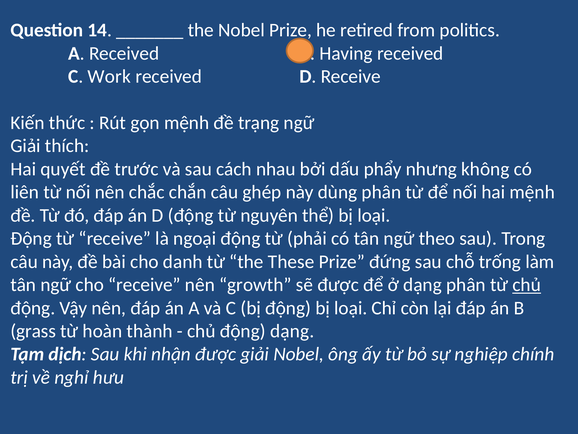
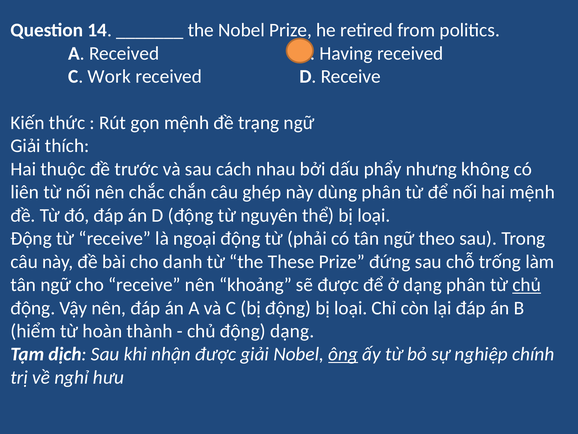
quyết: quyết -> thuộc
growth: growth -> khoảng
grass: grass -> hiểm
ông underline: none -> present
